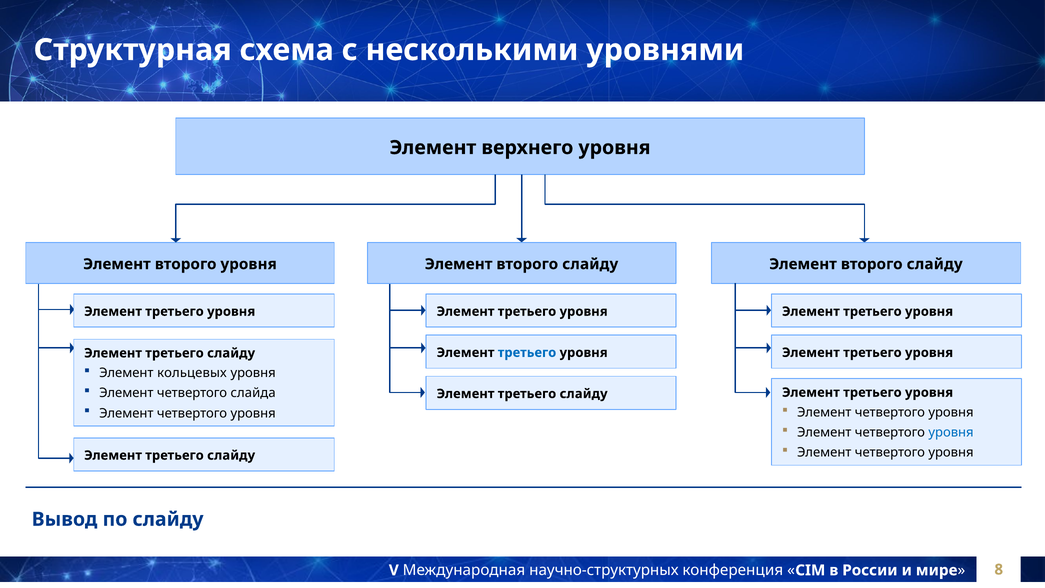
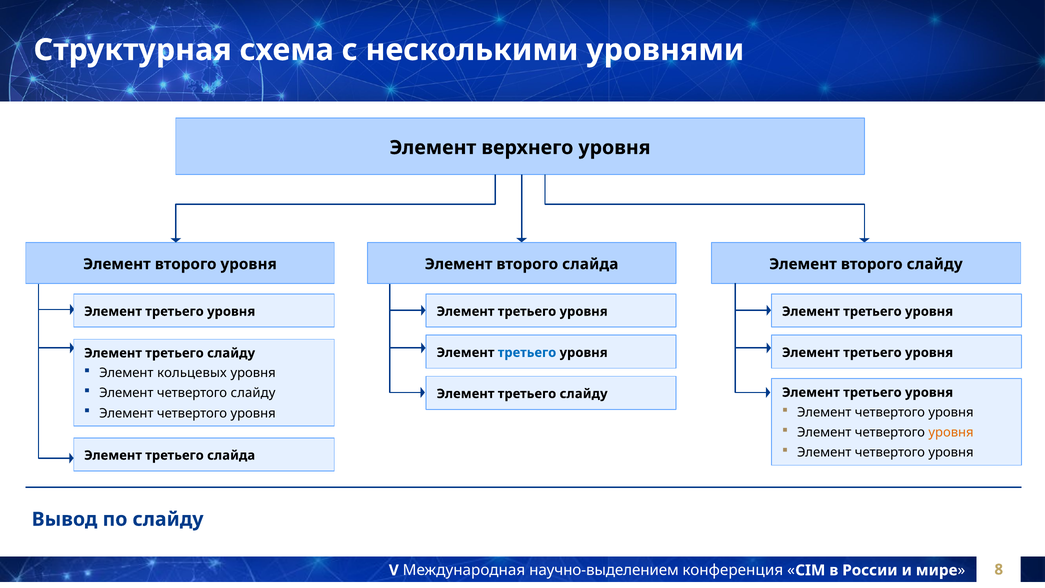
уровня Элемент второго слайду: слайду -> слайда
четвертого слайда: слайда -> слайду
уровня at (951, 432) colour: blue -> orange
слайду at (231, 455): слайду -> слайда
научно-структурных: научно-структурных -> научно-выделением
